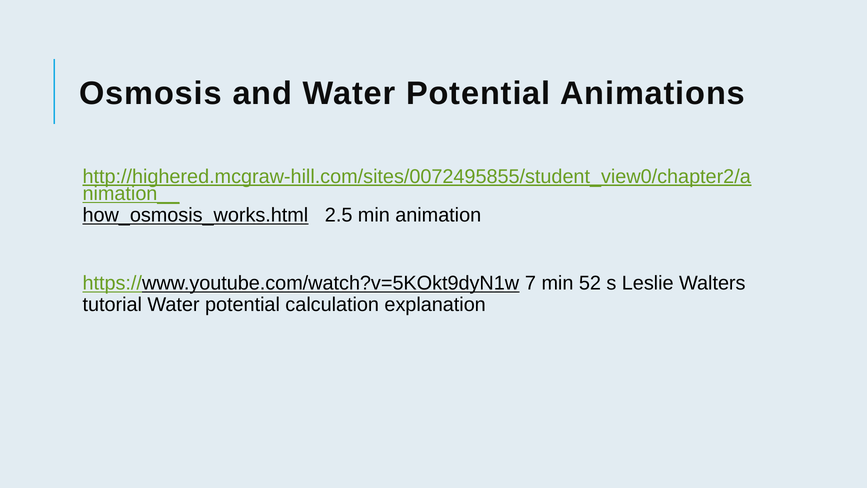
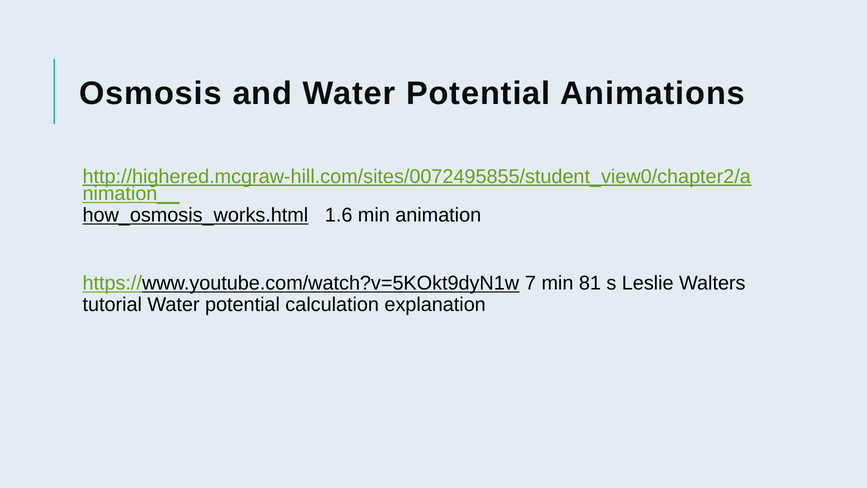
2.5: 2.5 -> 1.6
52: 52 -> 81
